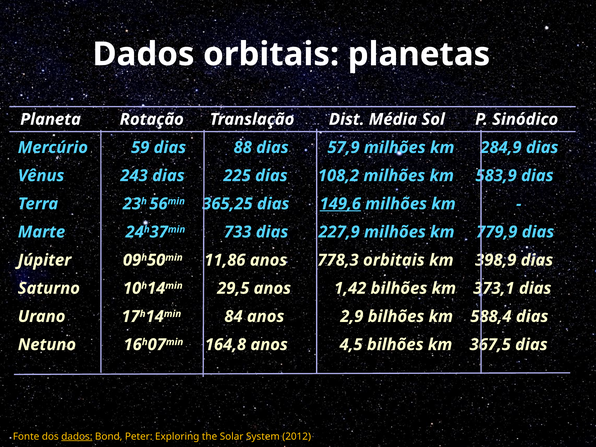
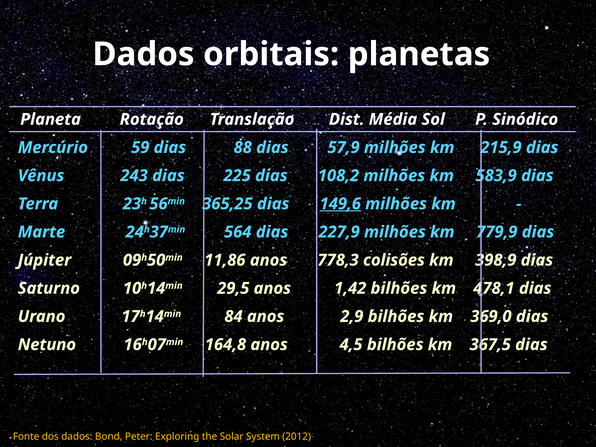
284,9: 284,9 -> 215,9
733: 733 -> 564
778,3 orbitais: orbitais -> colisões
373,1: 373,1 -> 478,1
588,4: 588,4 -> 369,0
dados at (77, 436) underline: present -> none
